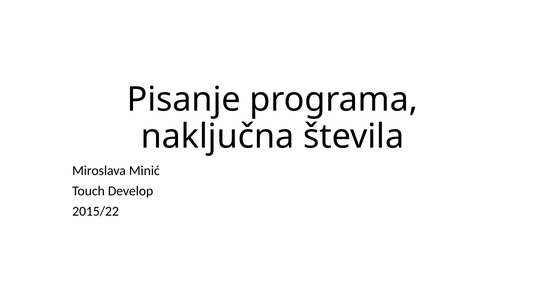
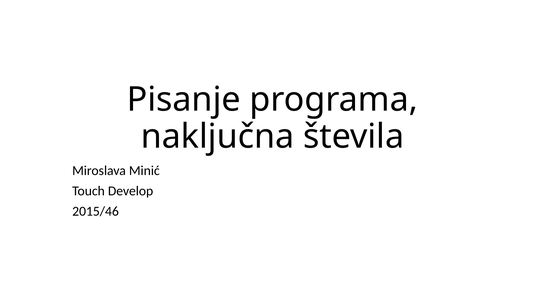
2015/22: 2015/22 -> 2015/46
